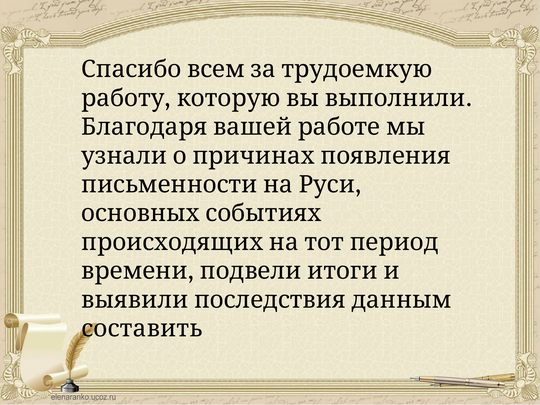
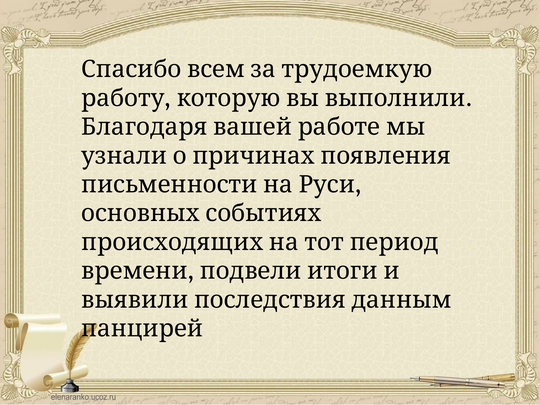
составить: составить -> панцирей
